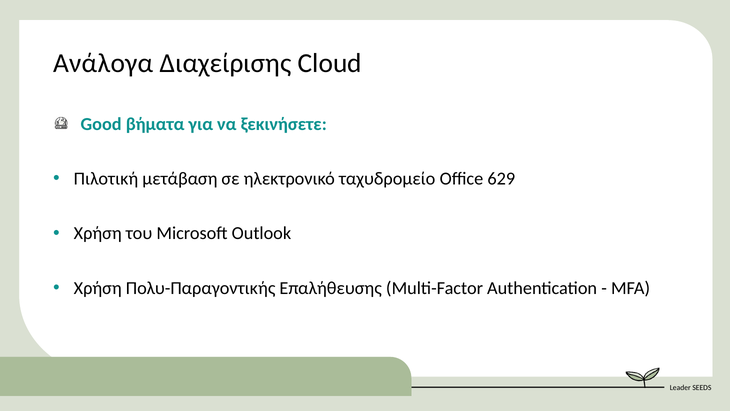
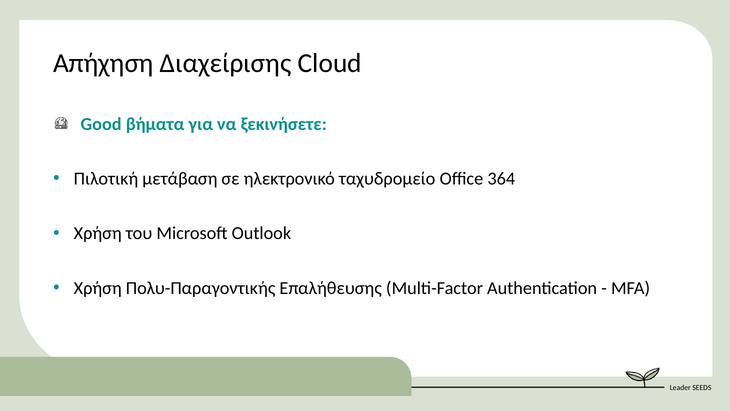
Ανάλογα: Ανάλογα -> Απήχηση
629: 629 -> 364
